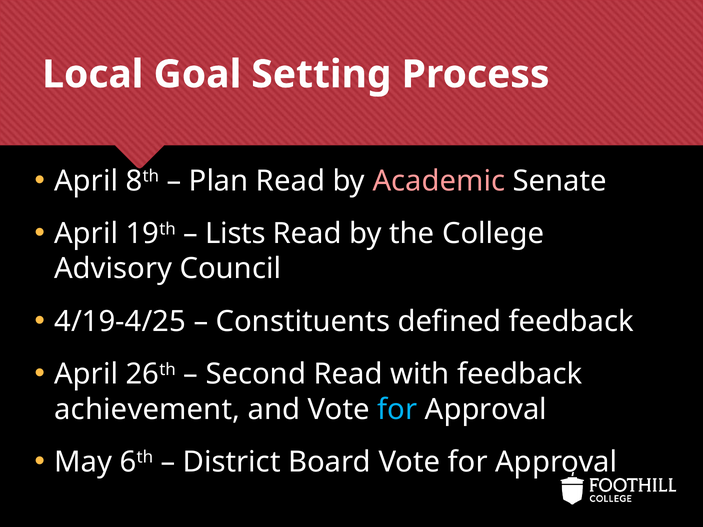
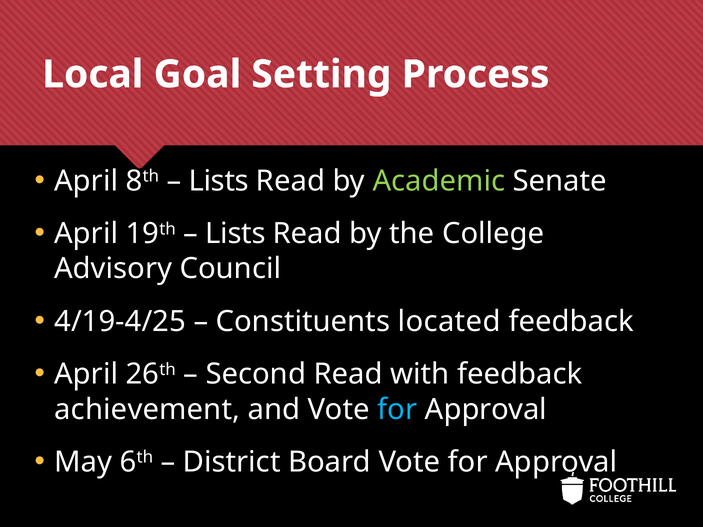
Plan at (219, 181): Plan -> Lists
Academic colour: pink -> light green
defined: defined -> located
